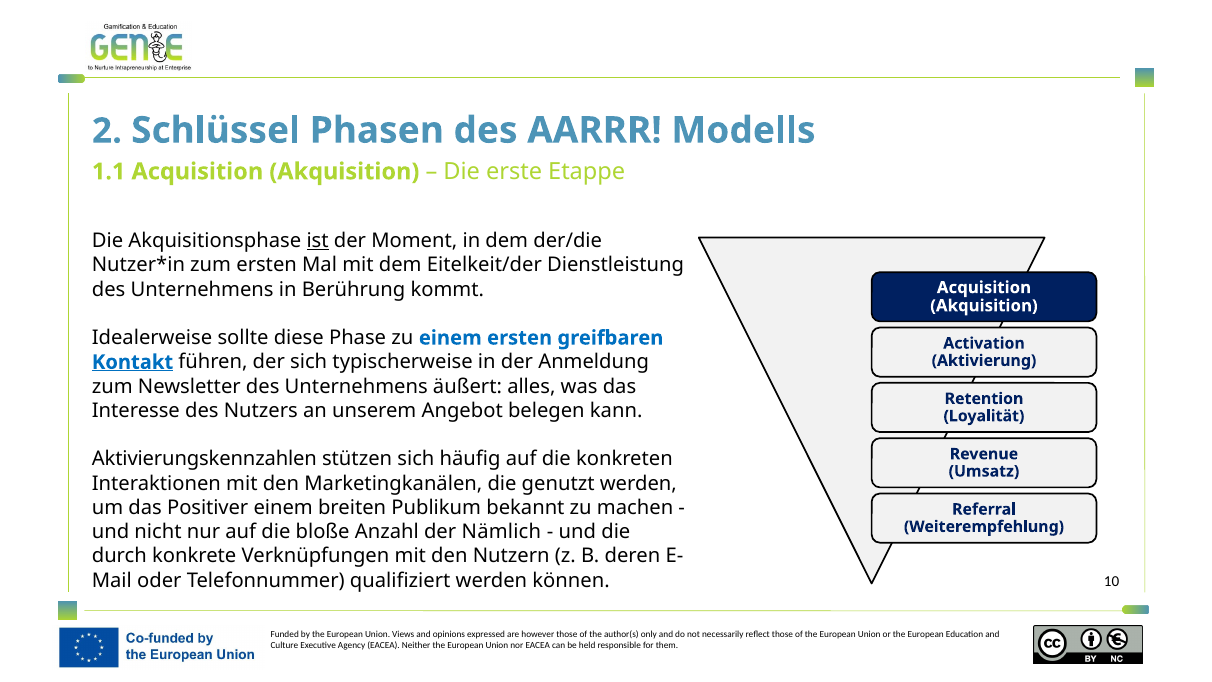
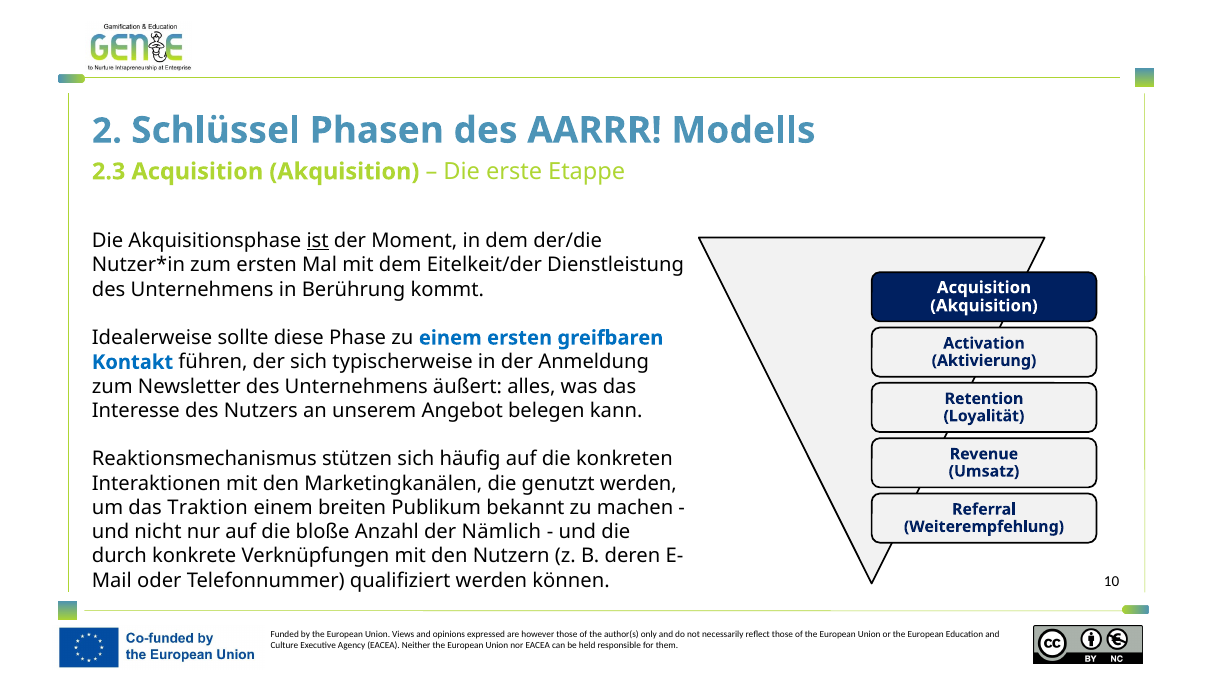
1.1: 1.1 -> 2.3
Kontakt underline: present -> none
Aktivierungskennzahlen: Aktivierungskennzahlen -> Reaktionsmechanismus
Positiver: Positiver -> Traktion
